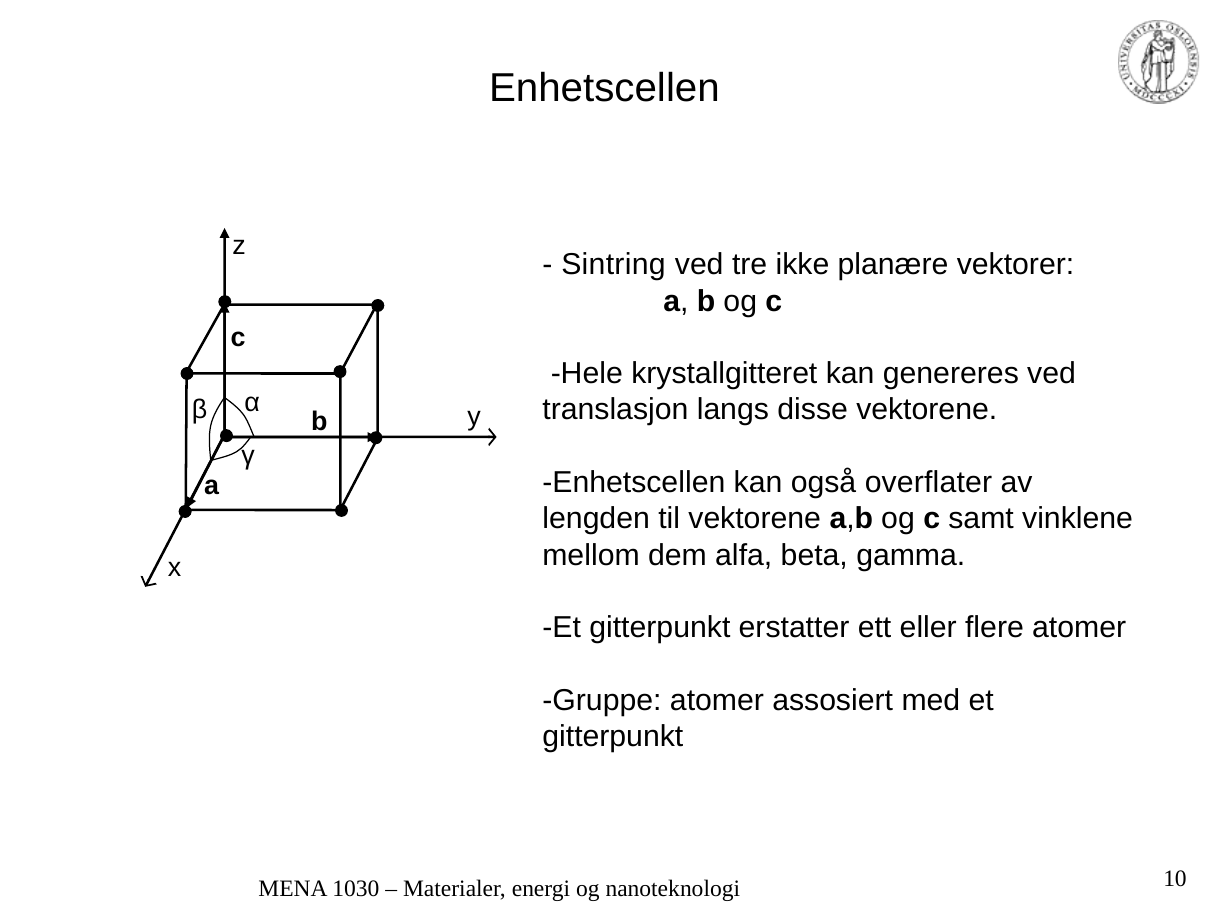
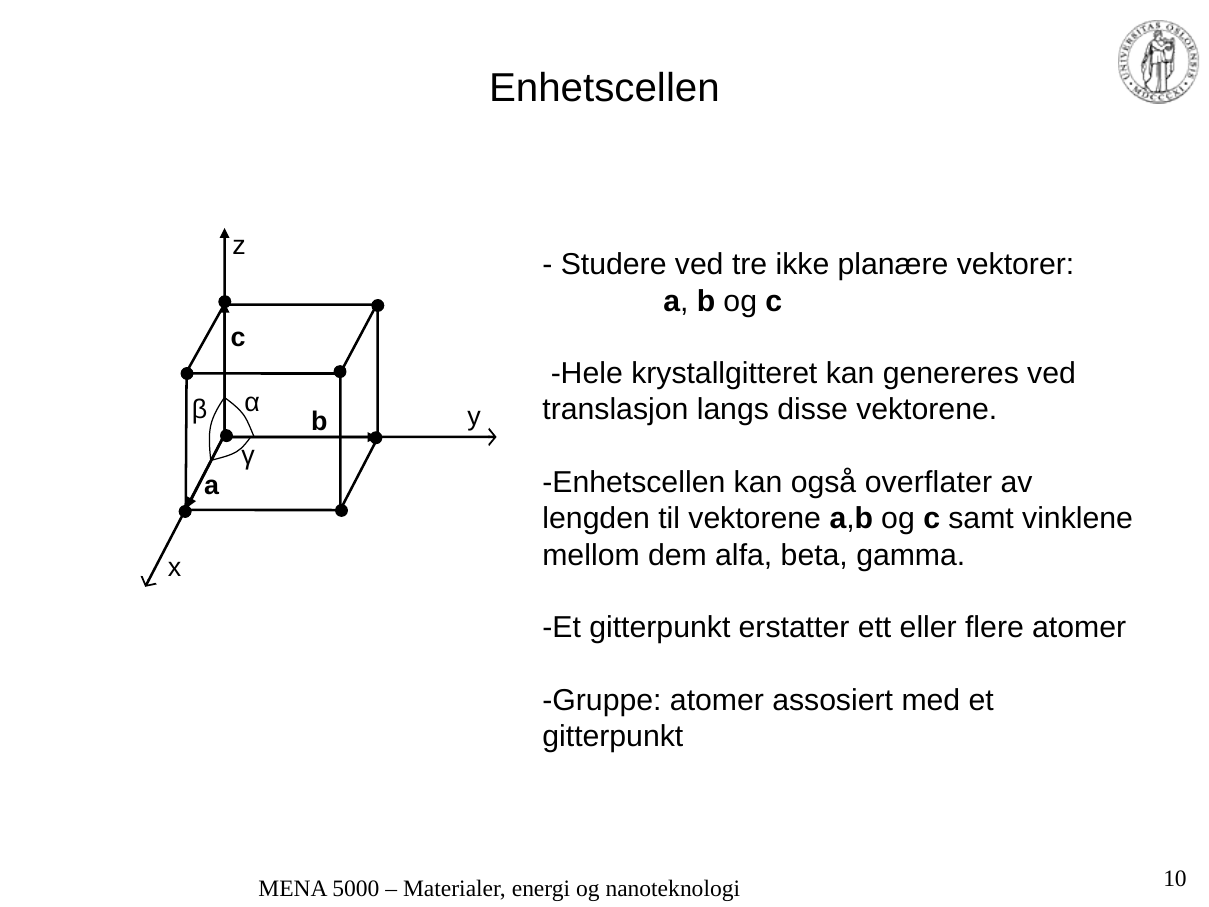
Sintring: Sintring -> Studere
1030: 1030 -> 5000
